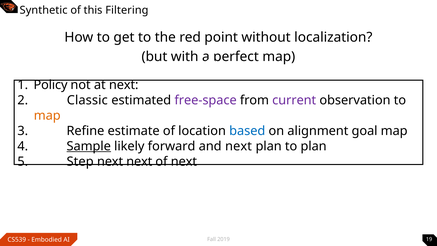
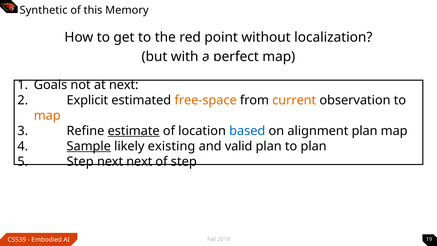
Filtering: Filtering -> Memory
Policy: Policy -> Goals
Classic: Classic -> Explicit
free-space colour: purple -> orange
current colour: purple -> orange
estimate underline: none -> present
alignment goal: goal -> plan
forward: forward -> existing
and next: next -> valid
of next: next -> step
